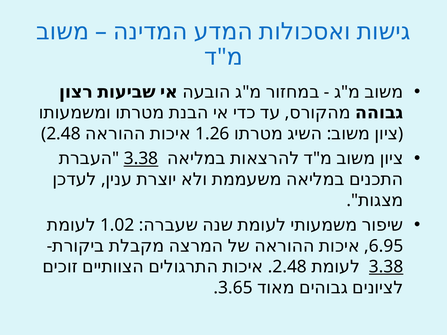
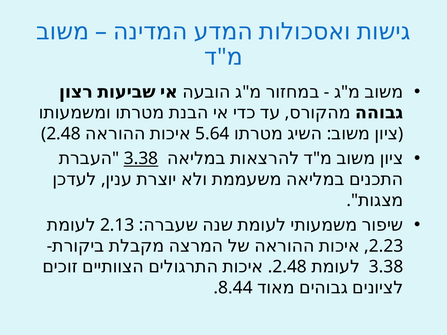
1.26: 1.26 -> 5.64
1.02: 1.02 -> 2.13
6.95: 6.95 -> 2.23
3.38 at (386, 267) underline: present -> none
3.65: 3.65 -> 8.44
